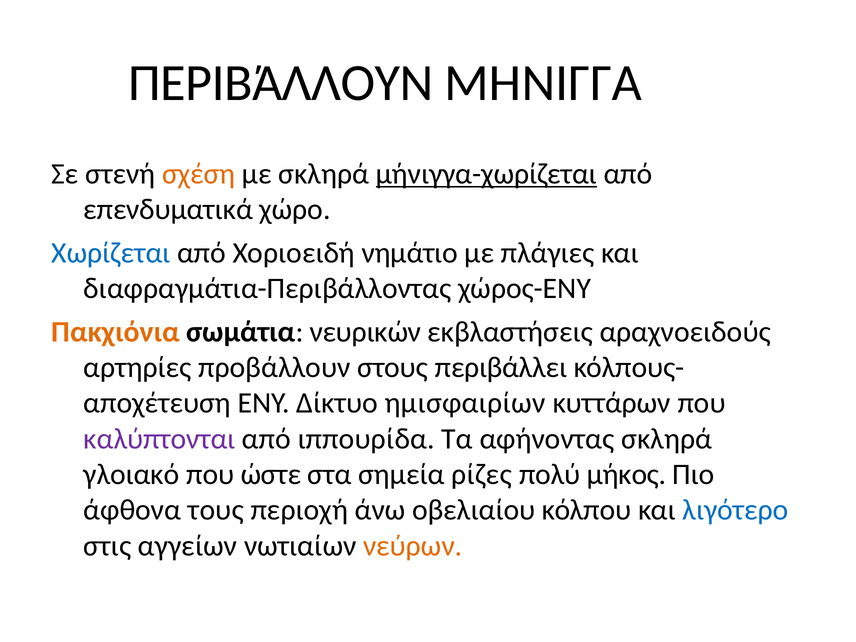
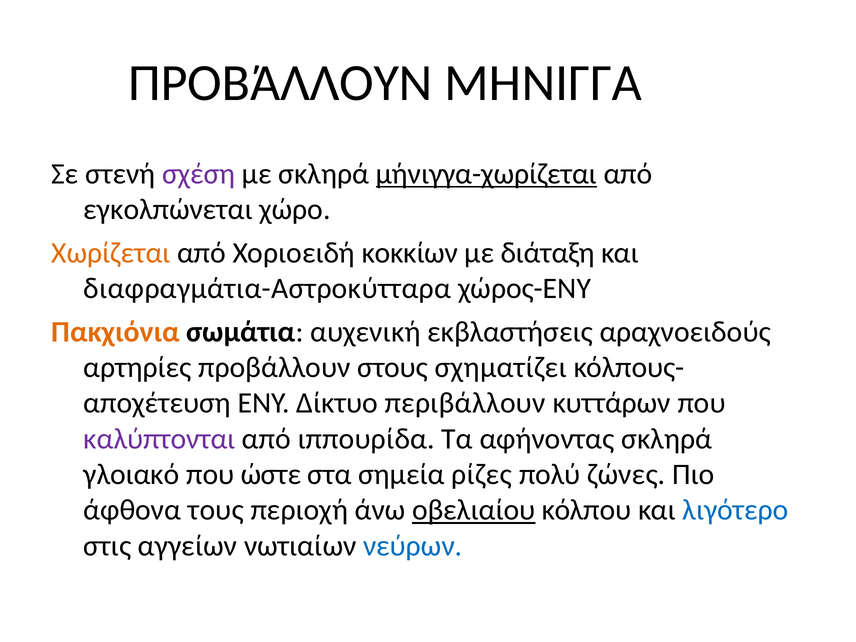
ΠΕΡΙΒΆΛΛΟΥΝ at (281, 83): ΠΕΡΙΒΆΛΛΟΥΝ -> ΠΡΟΒΆΛΛΟΥΝ
σχέση colour: orange -> purple
επενδυματικά: επενδυματικά -> εγκολπώνεται
Χωρίζεται colour: blue -> orange
νημάτιο: νημάτιο -> κοκκίων
πλάγιες: πλάγιες -> διάταξη
διαφραγμάτια-Περιβάλλοντας: διαφραγμάτια-Περιβάλλοντας -> διαφραγμάτια-Αστροκύτταρα
νευρικών: νευρικών -> αυχενική
περιβάλλει: περιβάλλει -> σχηματίζει
ημισφαιρίων: ημισφαιρίων -> περιβάλλουν
μήκος: μήκος -> ζώνες
οβελιαίου underline: none -> present
νεύρων colour: orange -> blue
